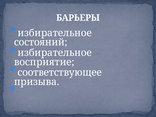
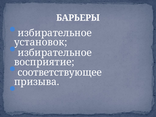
состояний: состояний -> установок
